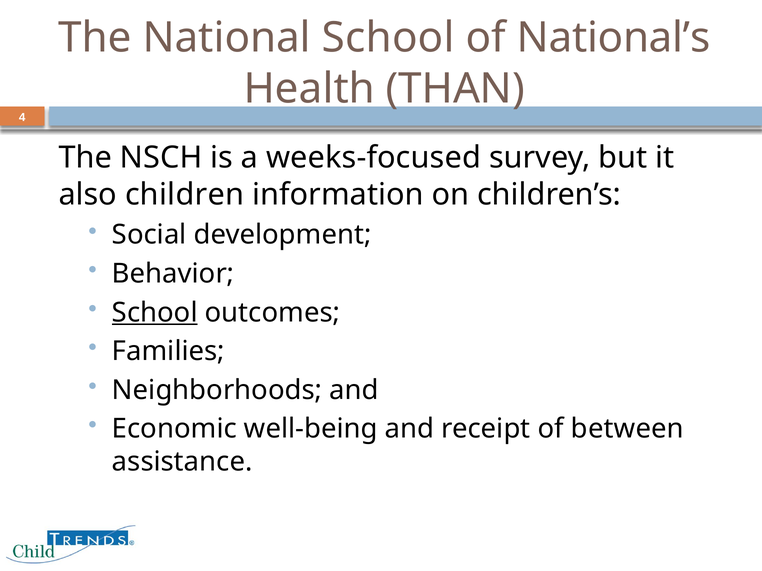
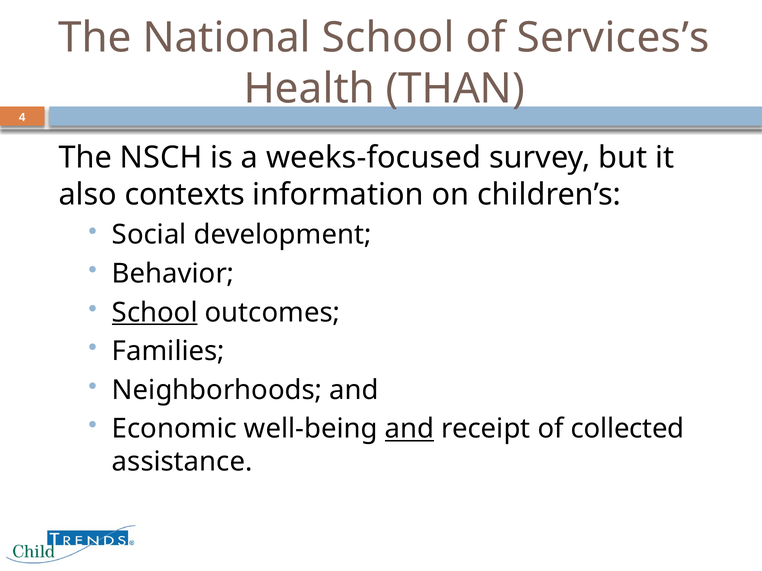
National’s: National’s -> Services’s
children: children -> contexts
and at (410, 429) underline: none -> present
between: between -> collected
